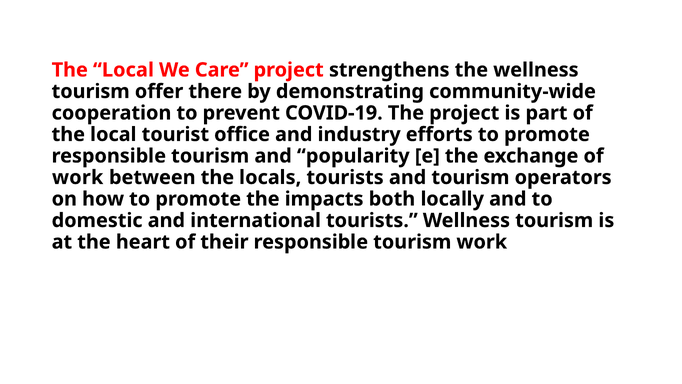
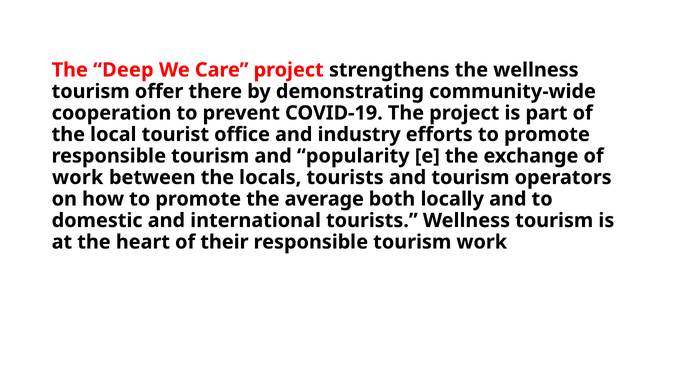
Local at (123, 70): Local -> Deep
impacts: impacts -> average
